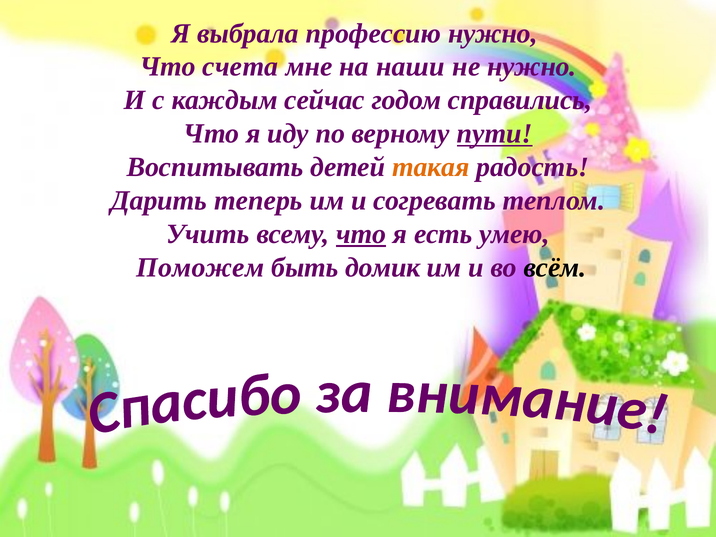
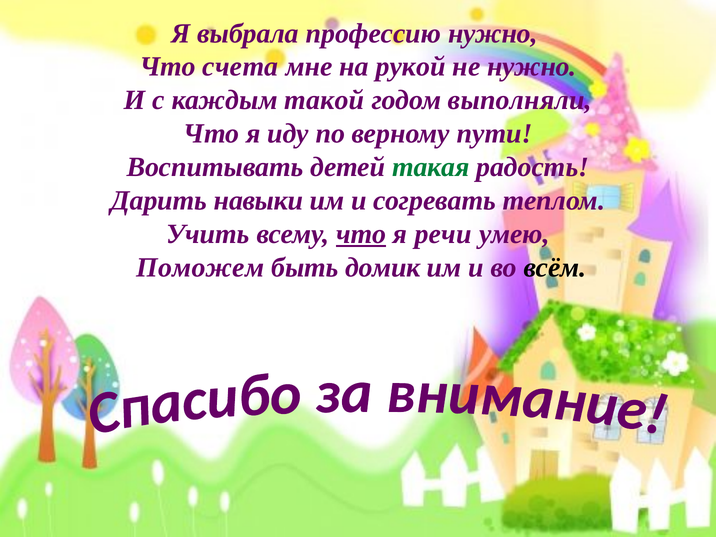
наши: наши -> рукой
сейчас: сейчас -> такой
справились: справились -> выполняли
пути underline: present -> none
такая colour: orange -> green
теперь: теперь -> навыки
есть: есть -> речи
